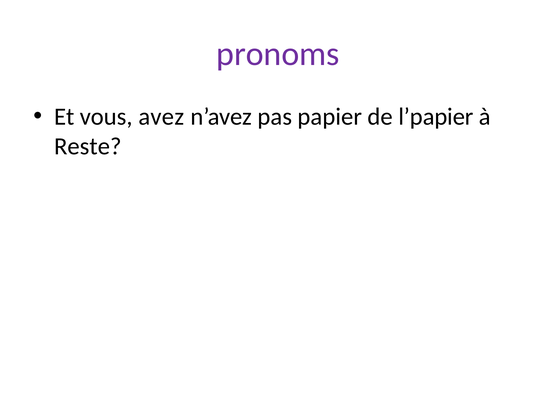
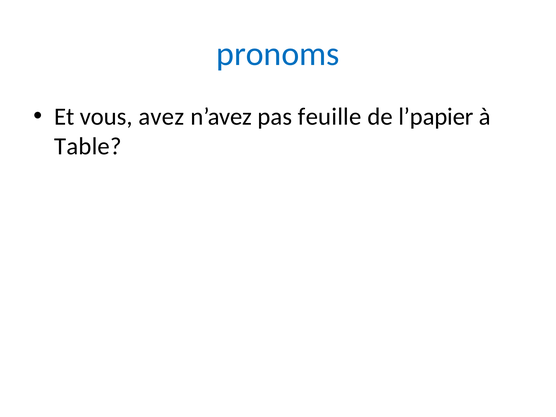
pronoms colour: purple -> blue
papier: papier -> feuille
Reste: Reste -> Table
